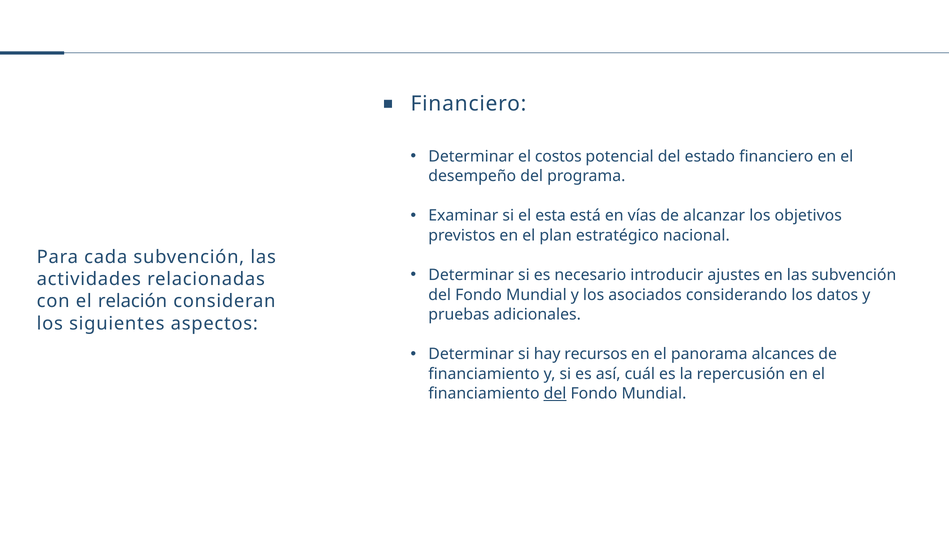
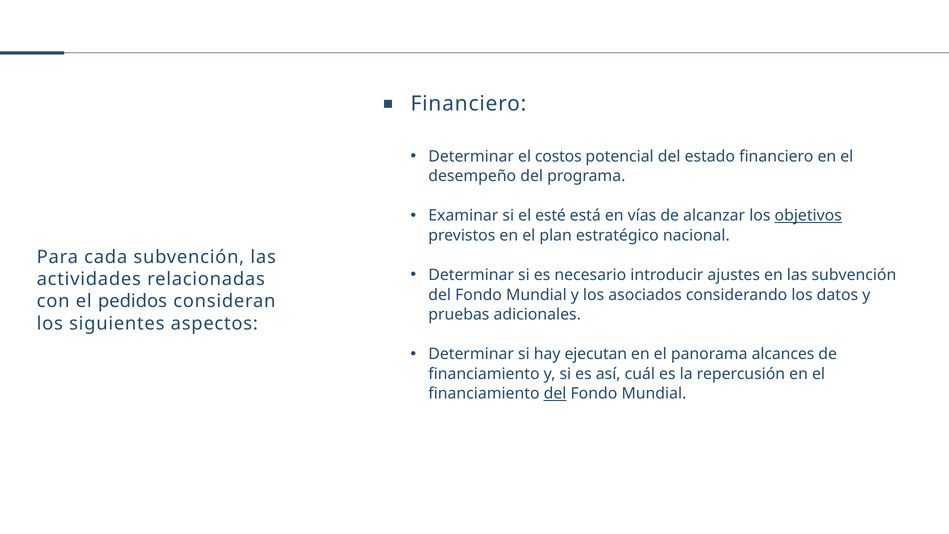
esta: esta -> esté
objetivos underline: none -> present
relación: relación -> pedidos
recursos: recursos -> ejecutan
